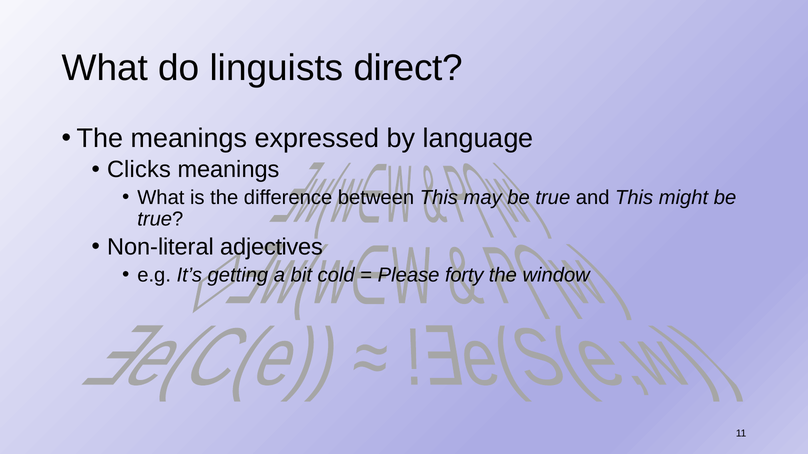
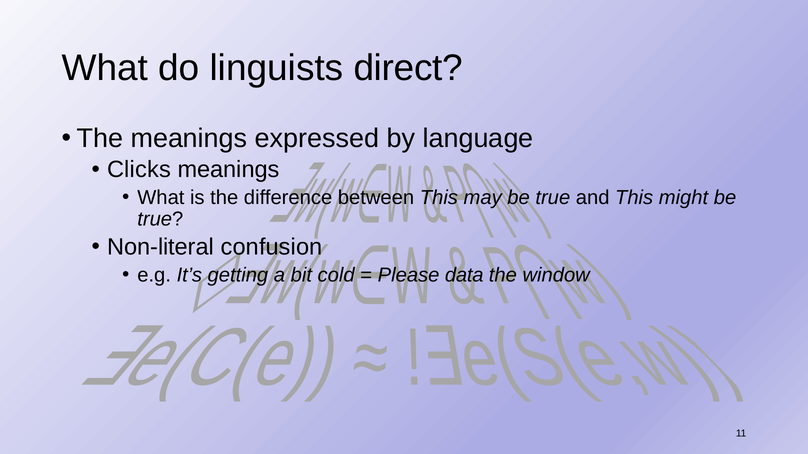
adjectives: adjectives -> confusion
forty: forty -> data
